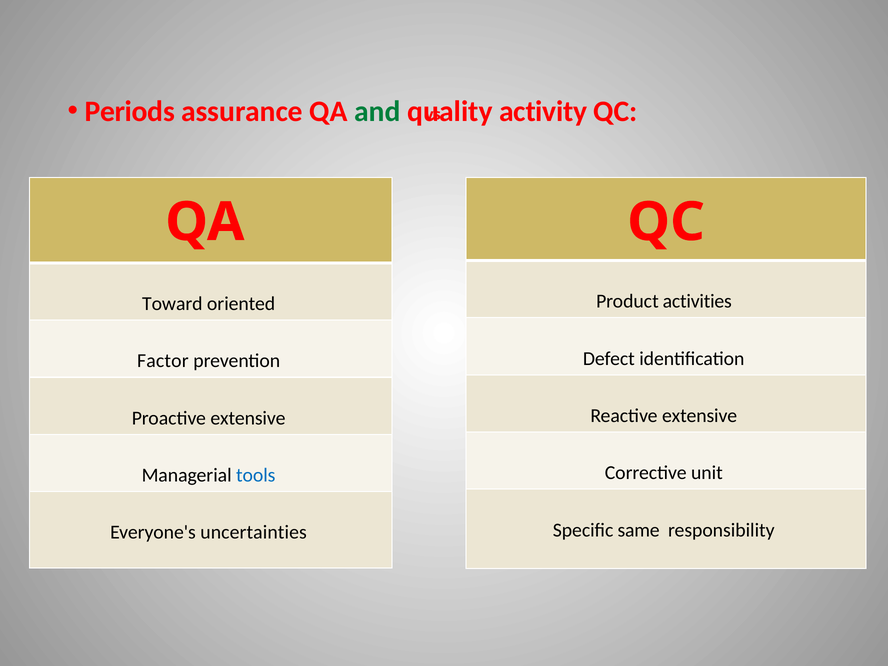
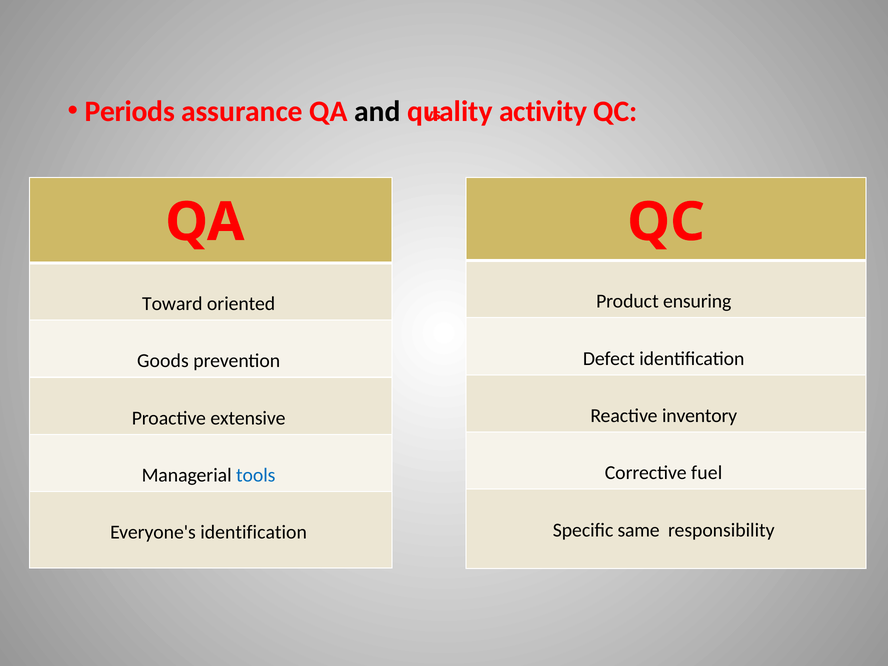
and colour: green -> black
activities: activities -> ensuring
Factor: Factor -> Goods
Reactive extensive: extensive -> inventory
unit: unit -> fuel
Everyone's uncertainties: uncertainties -> identification
